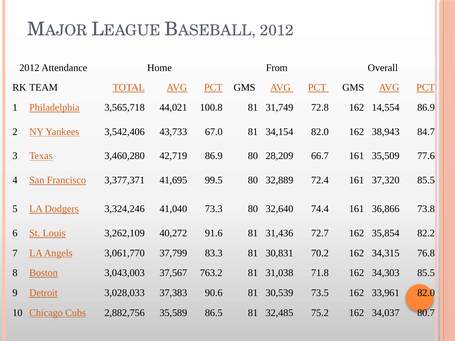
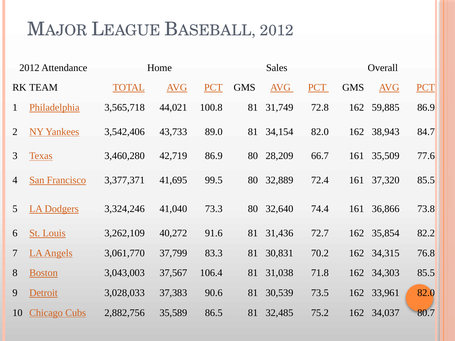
From: From -> Sales
14,554: 14,554 -> 59,885
67.0: 67.0 -> 89.0
763.2: 763.2 -> 106.4
